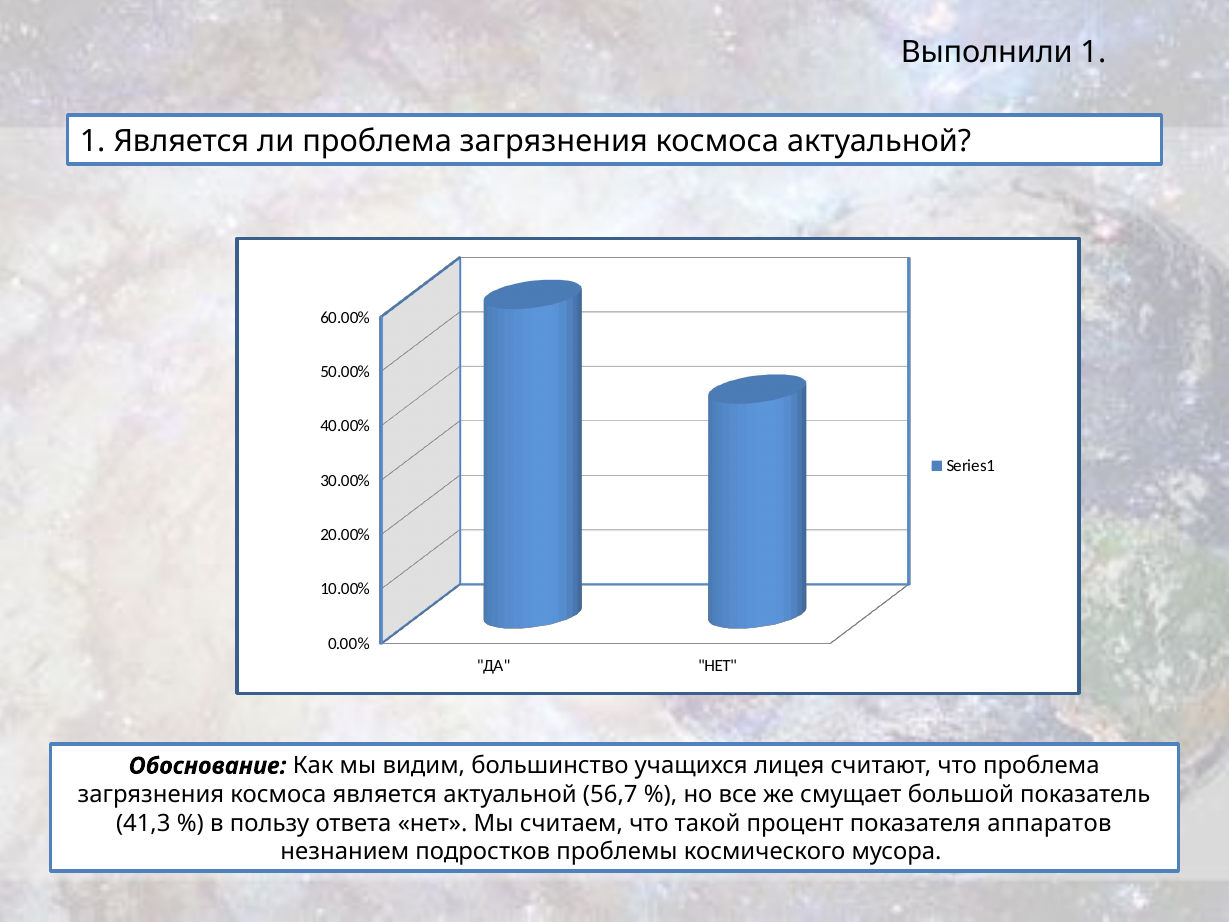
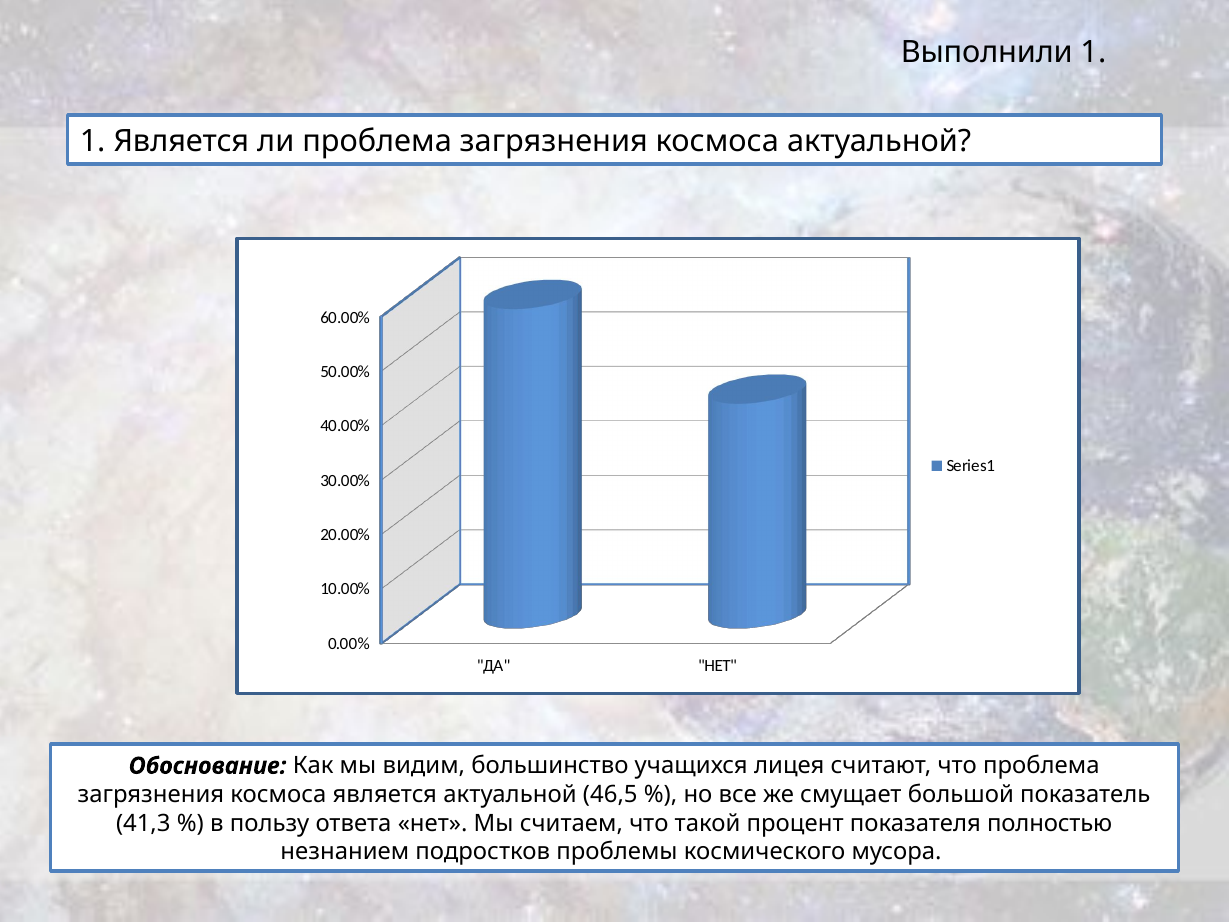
56,7: 56,7 -> 46,5
аппаратов: аппаратов -> полностью
